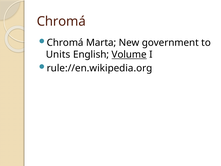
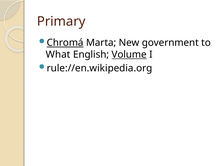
Chromá at (61, 21): Chromá -> Primary
Chromá at (65, 43) underline: none -> present
Units: Units -> What
